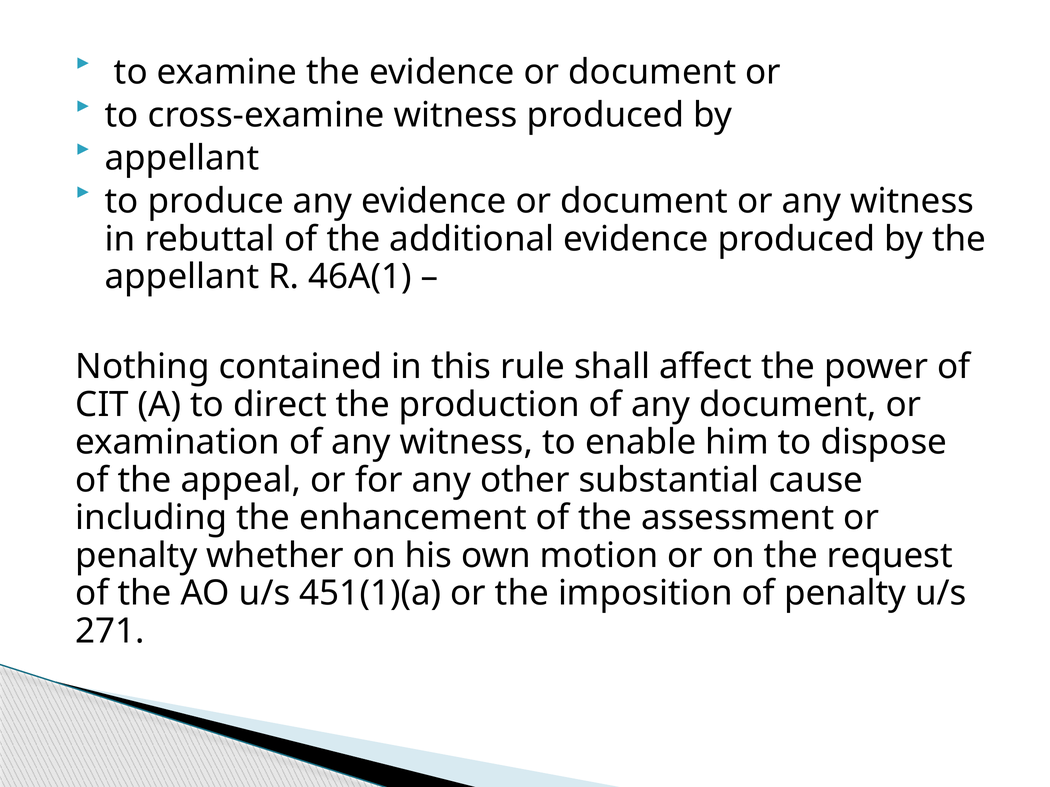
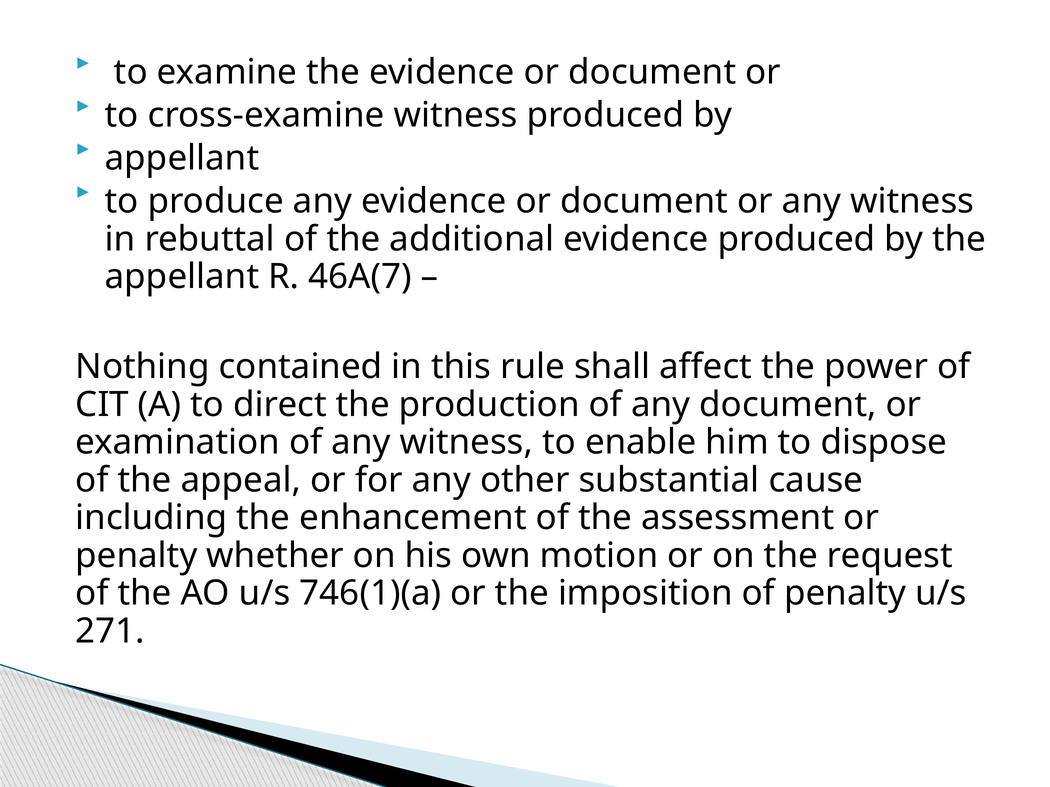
46A(1: 46A(1 -> 46A(7
451(1)(a: 451(1)(a -> 746(1)(a
